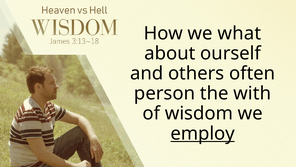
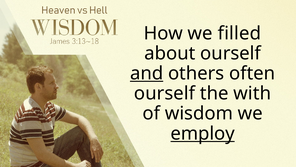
what: what -> filled
and underline: none -> present
person at (165, 93): person -> ourself
